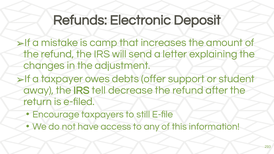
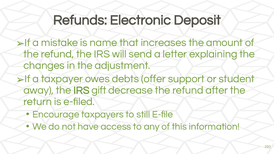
camp: camp -> name
tell: tell -> gift
